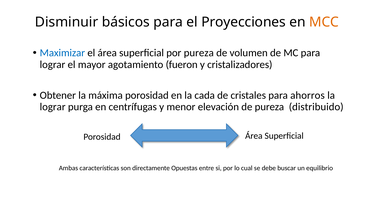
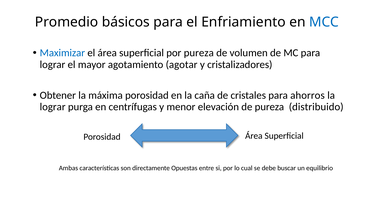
Disminuir: Disminuir -> Promedio
Proyecciones: Proyecciones -> Enfriamiento
MCC colour: orange -> blue
fueron: fueron -> agotar
cada: cada -> caña
